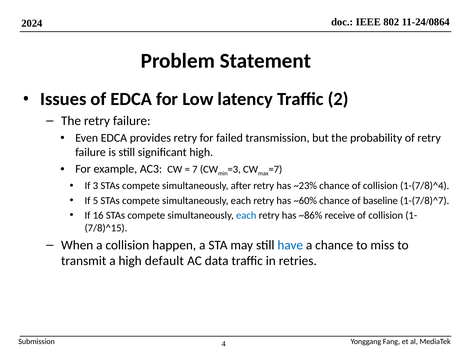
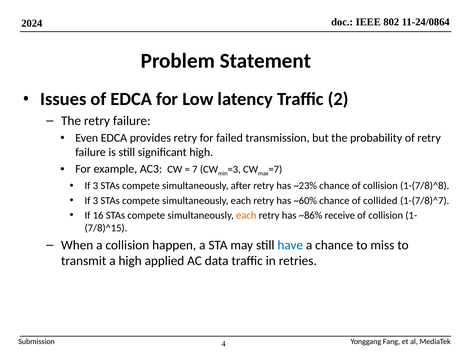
1-(7/8)^4: 1-(7/8)^4 -> 1-(7/8)^8
5 at (95, 201): 5 -> 3
baseline: baseline -> collided
each at (246, 216) colour: blue -> orange
default: default -> applied
